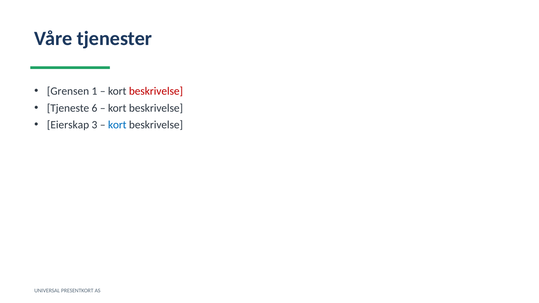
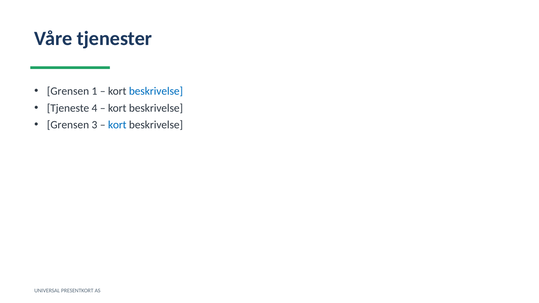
beskrivelse at (156, 91) colour: red -> blue
6: 6 -> 4
Eierskap at (68, 125): Eierskap -> Grensen
